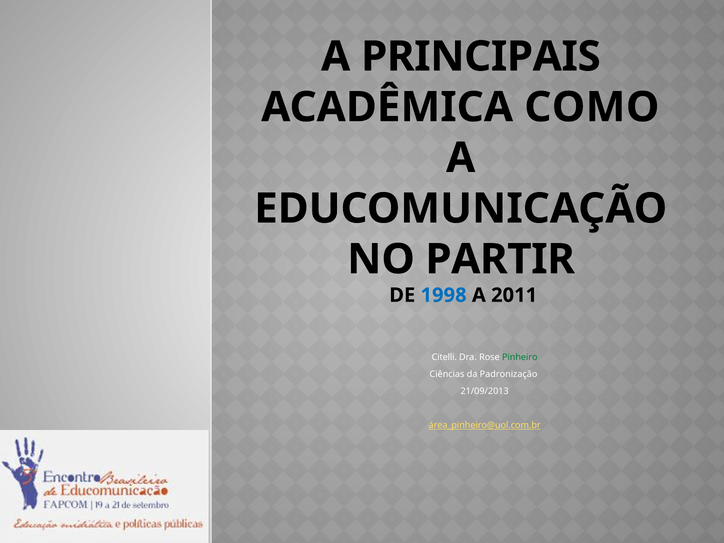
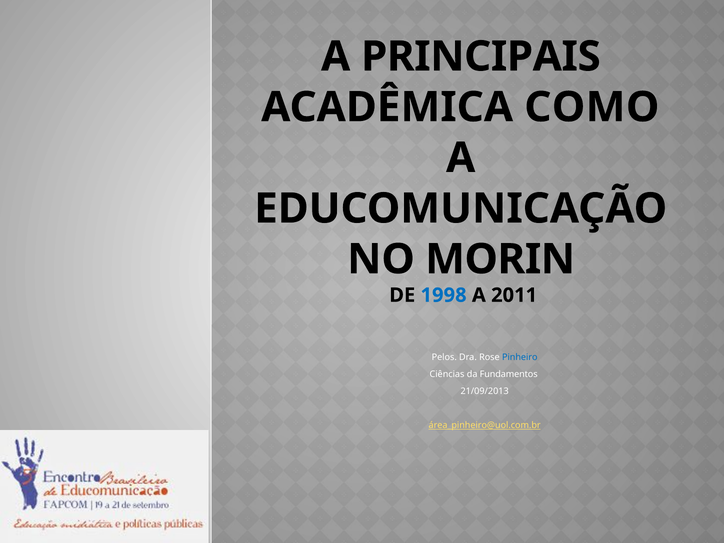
PARTIR: PARTIR -> MORIN
Citelli: Citelli -> Pelos
Pinheiro colour: green -> blue
Padronização: Padronização -> Fundamentos
